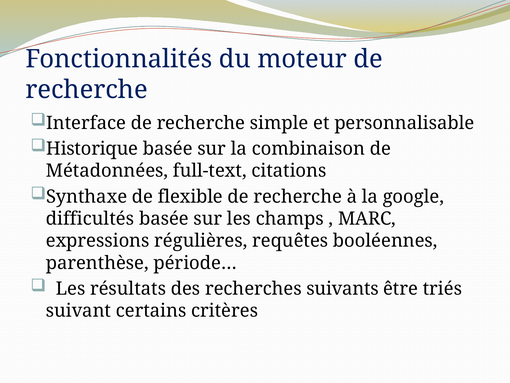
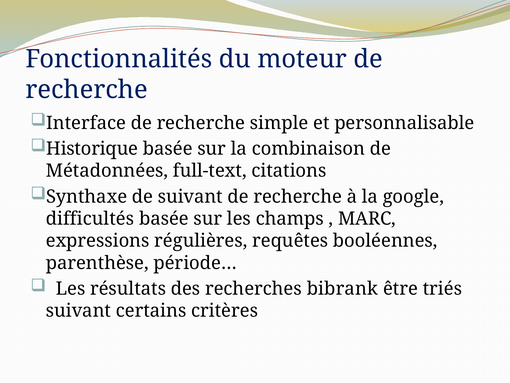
de flexible: flexible -> suivant
suivants: suivants -> bibrank
